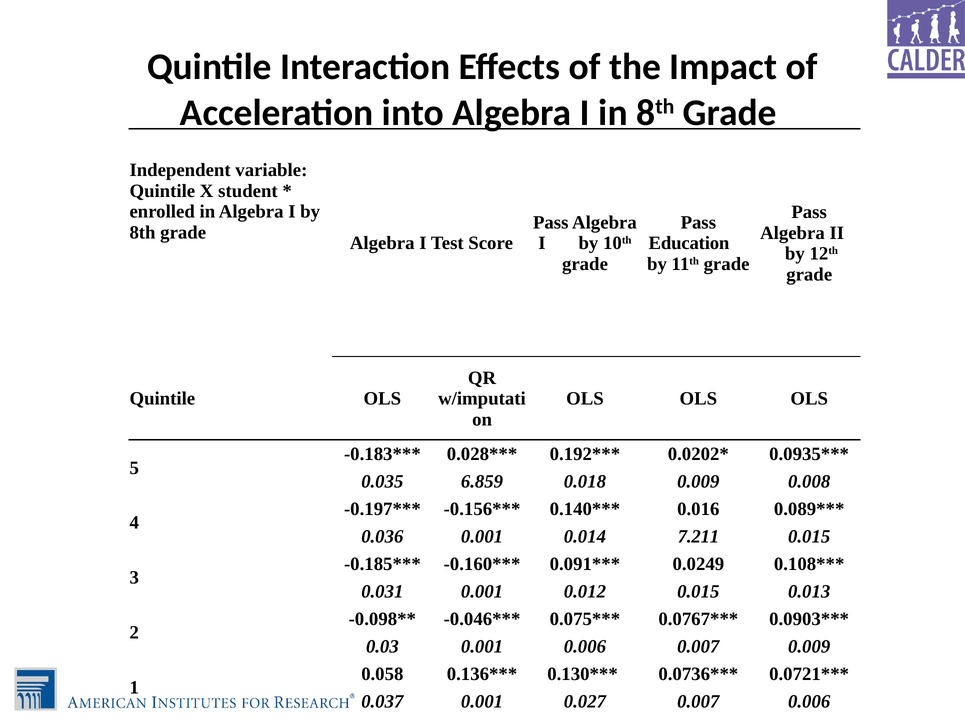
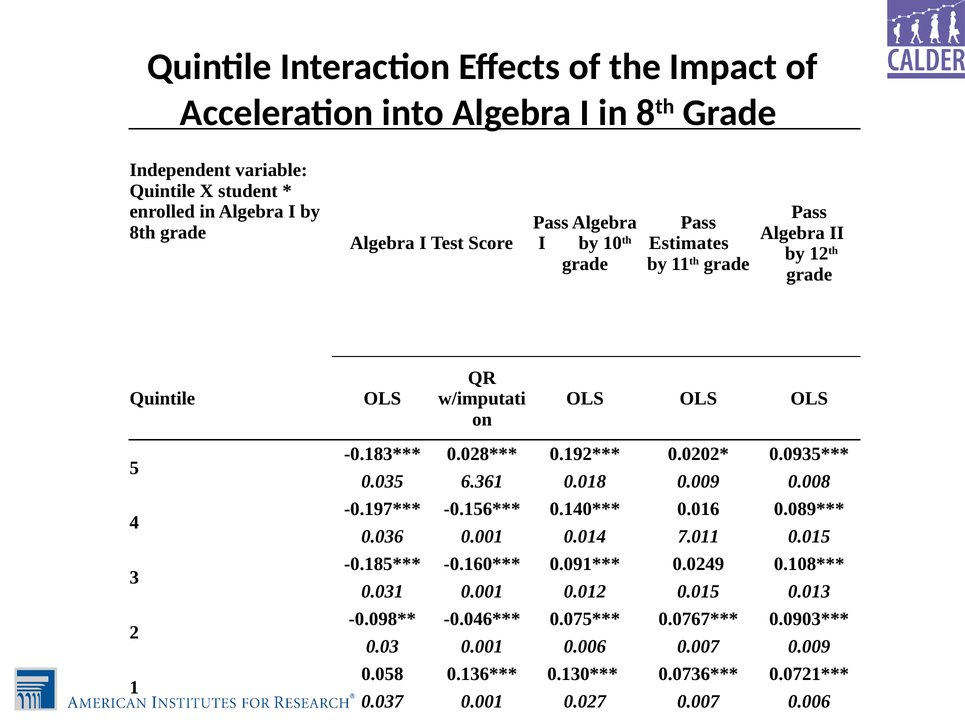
Education: Education -> Estimates
6.859: 6.859 -> 6.361
7.211: 7.211 -> 7.011
